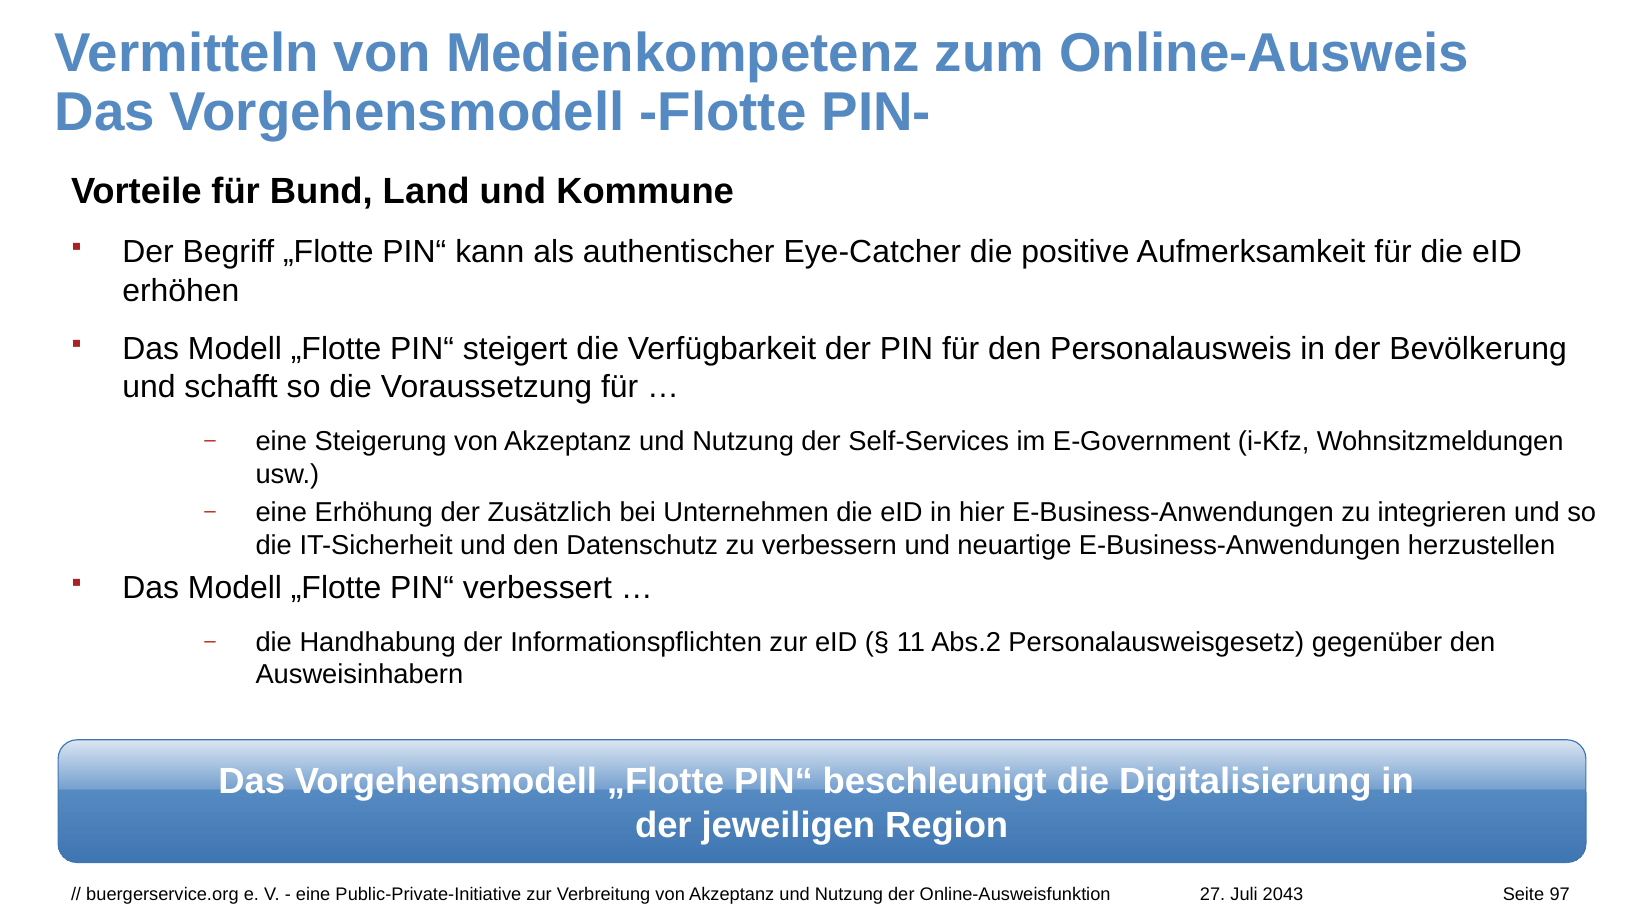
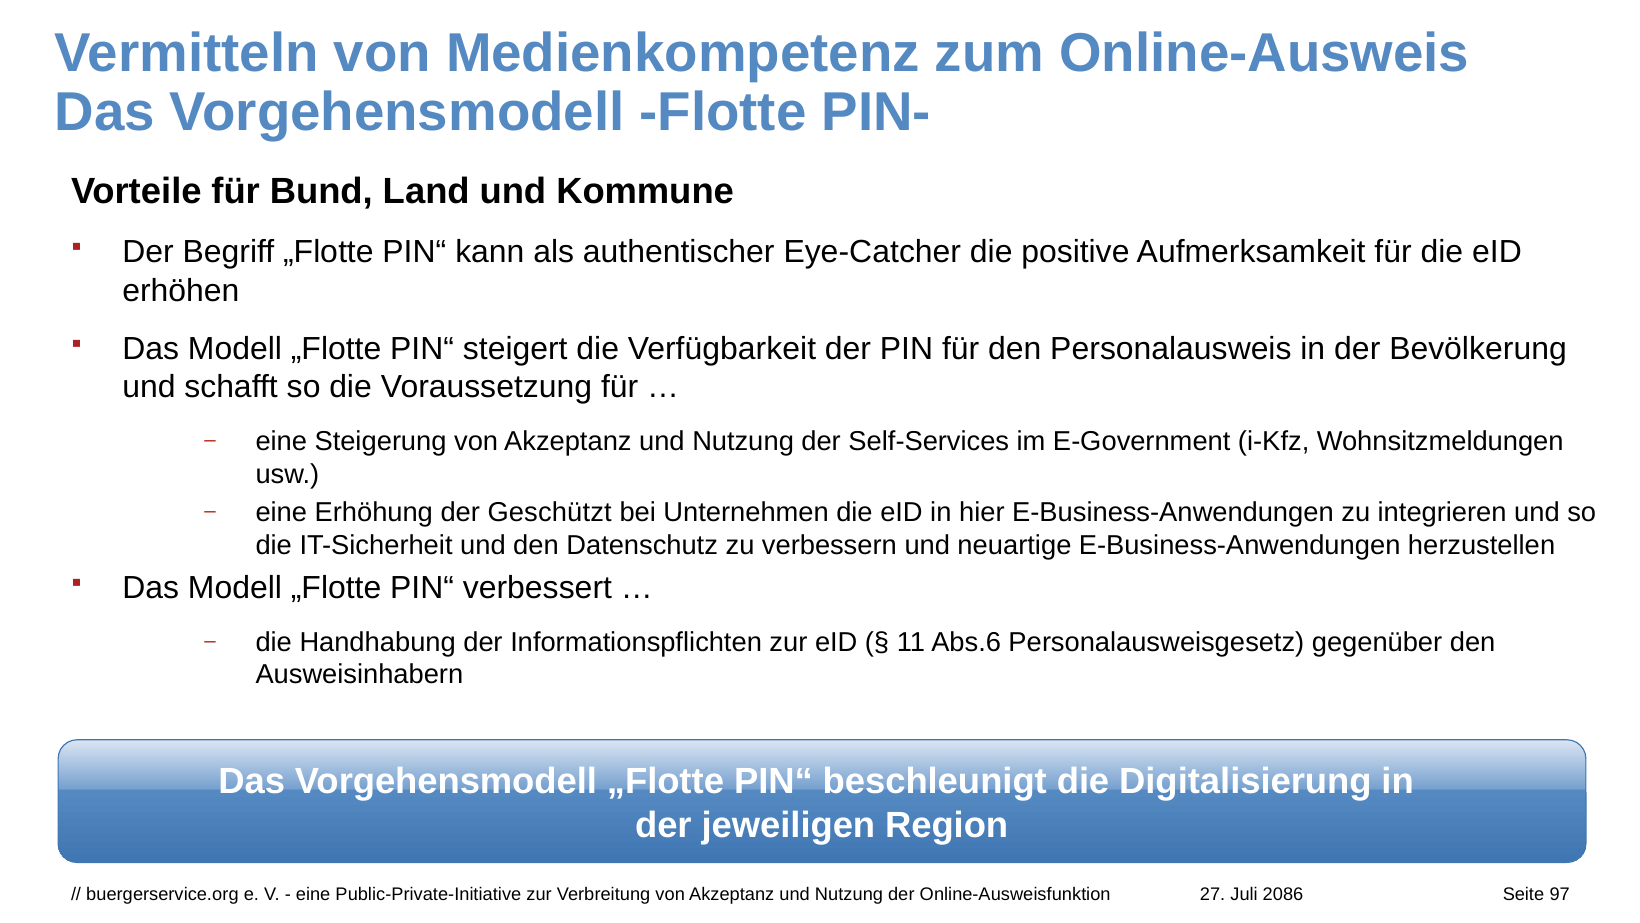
Zusätzlich: Zusätzlich -> Geschützt
Abs.2: Abs.2 -> Abs.6
2043: 2043 -> 2086
